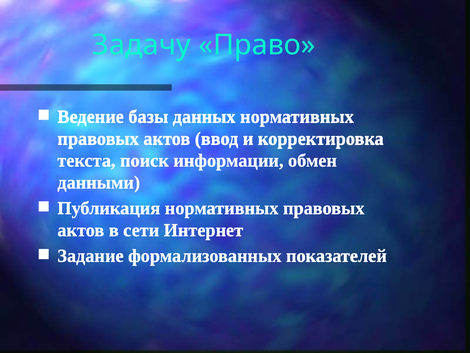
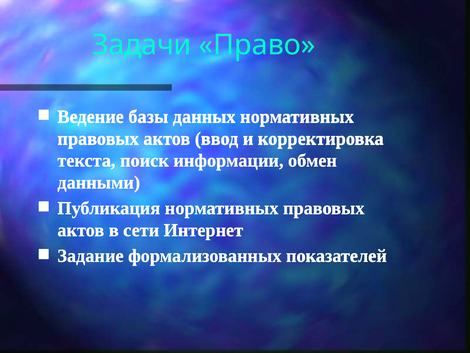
Задачу: Задачу -> Задачи
